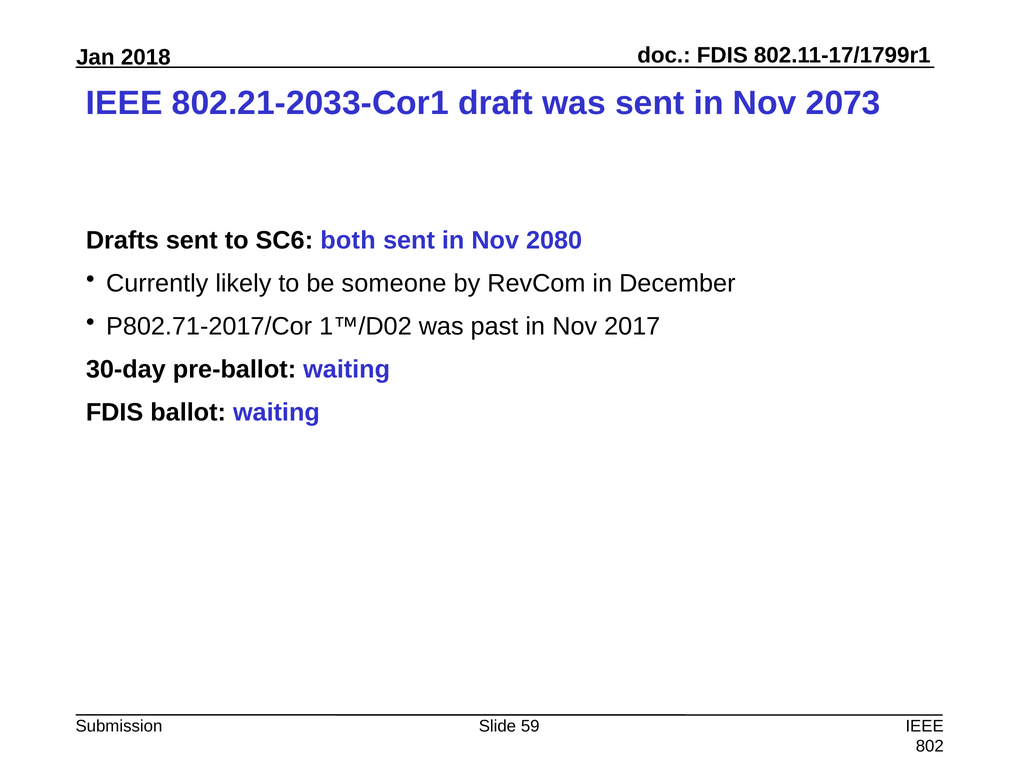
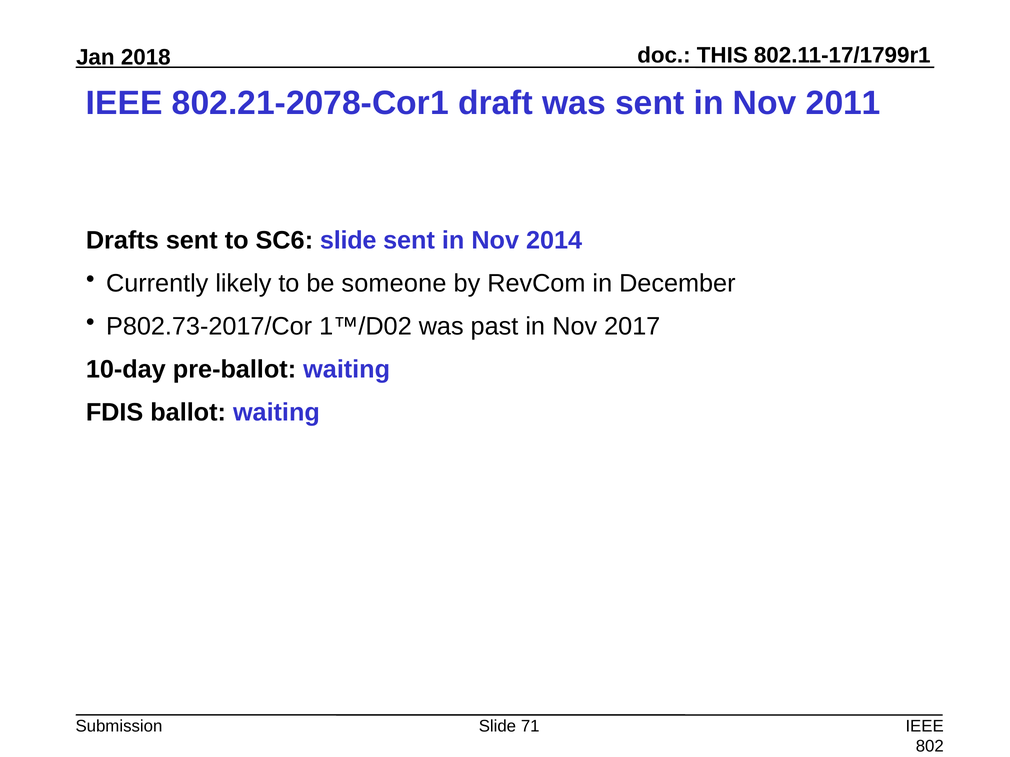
FDIS at (722, 55): FDIS -> THIS
802.21-2033-Cor1: 802.21-2033-Cor1 -> 802.21-2078-Cor1
2073: 2073 -> 2011
SC6 both: both -> slide
2080: 2080 -> 2014
P802.71-2017/Cor: P802.71-2017/Cor -> P802.73-2017/Cor
30-day: 30-day -> 10-day
59: 59 -> 71
